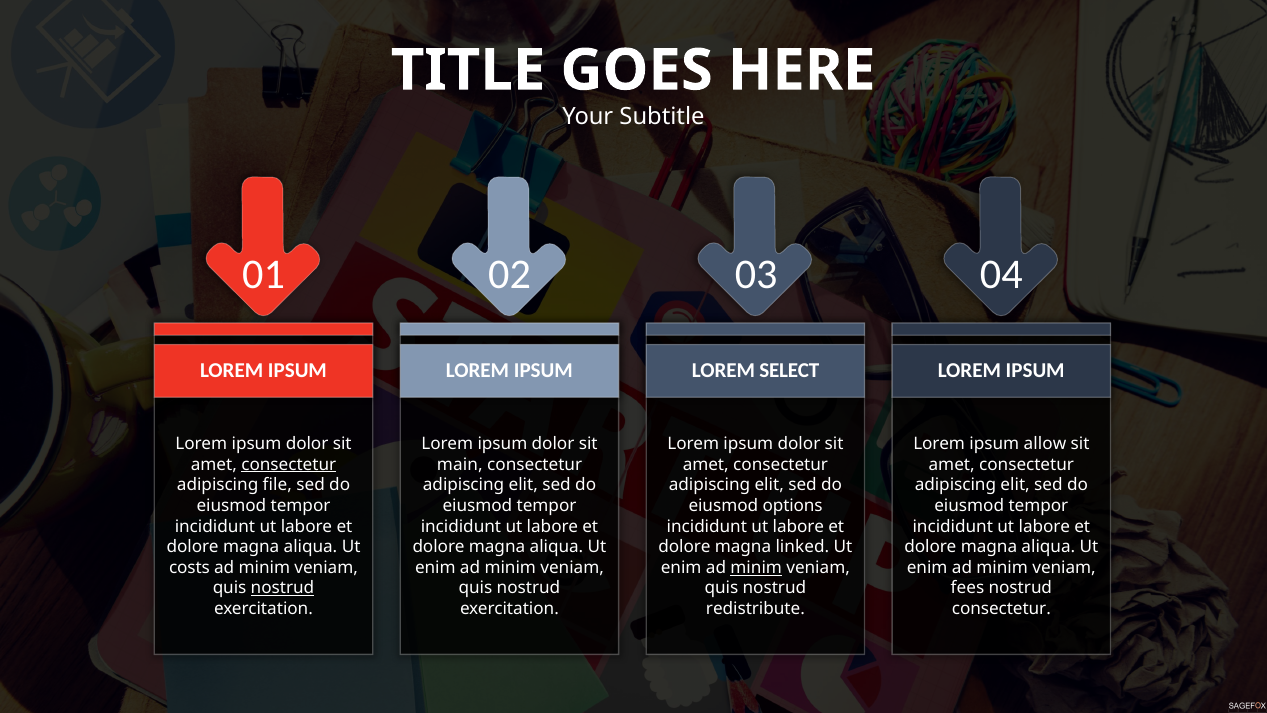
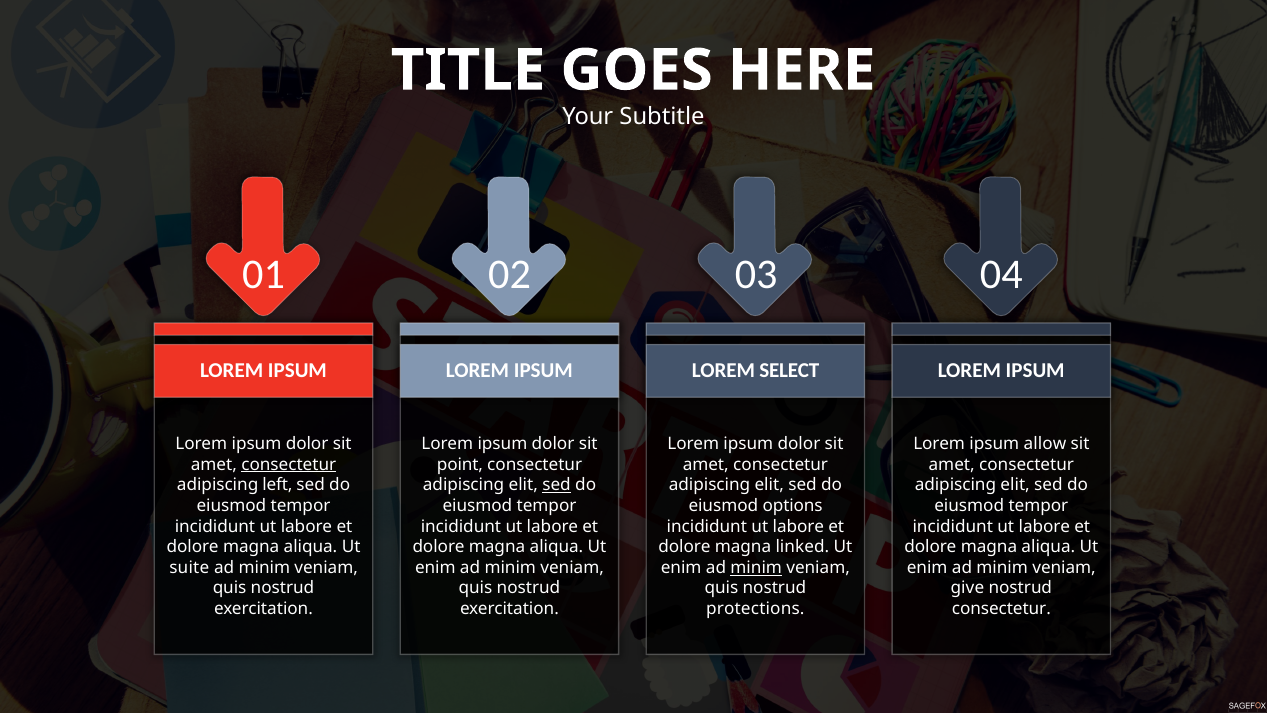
main: main -> point
file: file -> left
sed at (557, 485) underline: none -> present
costs: costs -> suite
nostrud at (282, 588) underline: present -> none
fees: fees -> give
redistribute: redistribute -> protections
